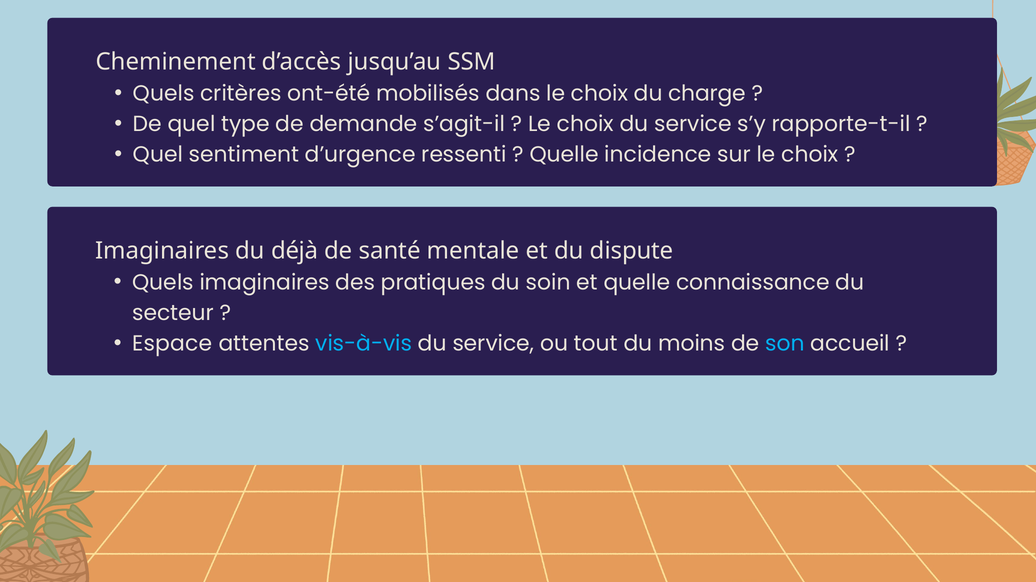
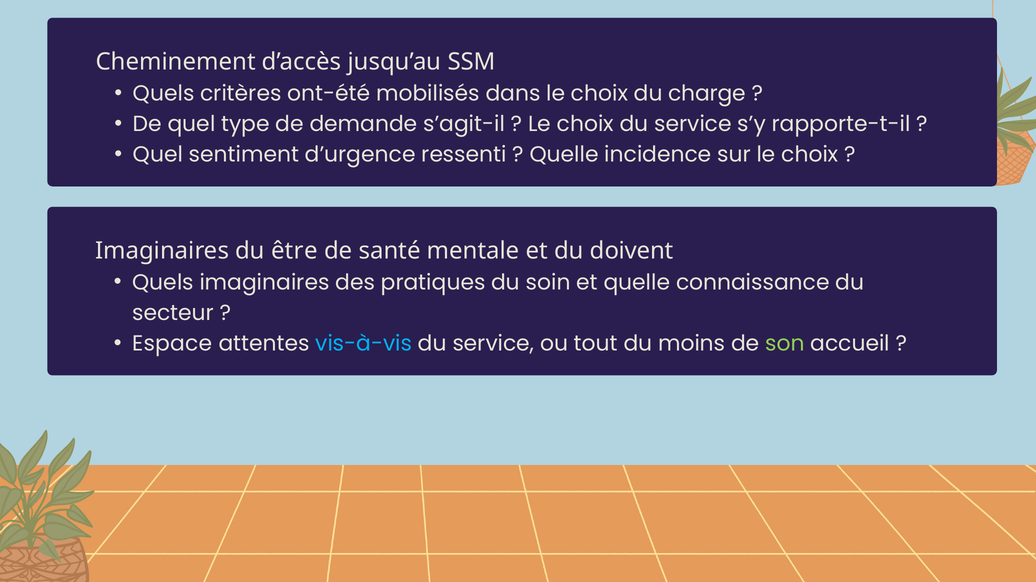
déjà: déjà -> être
dispute: dispute -> doivent
son colour: light blue -> light green
